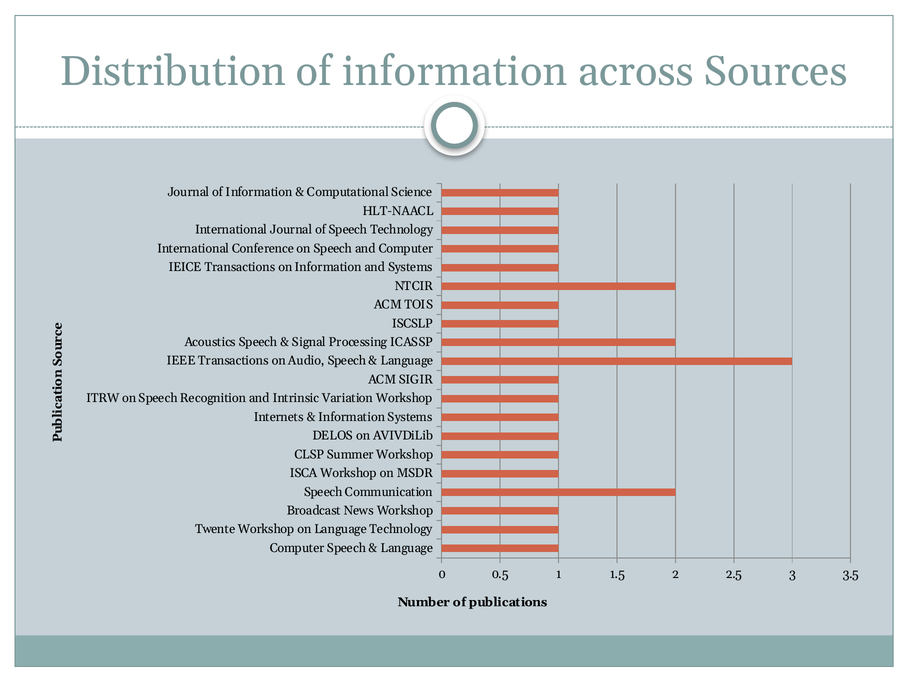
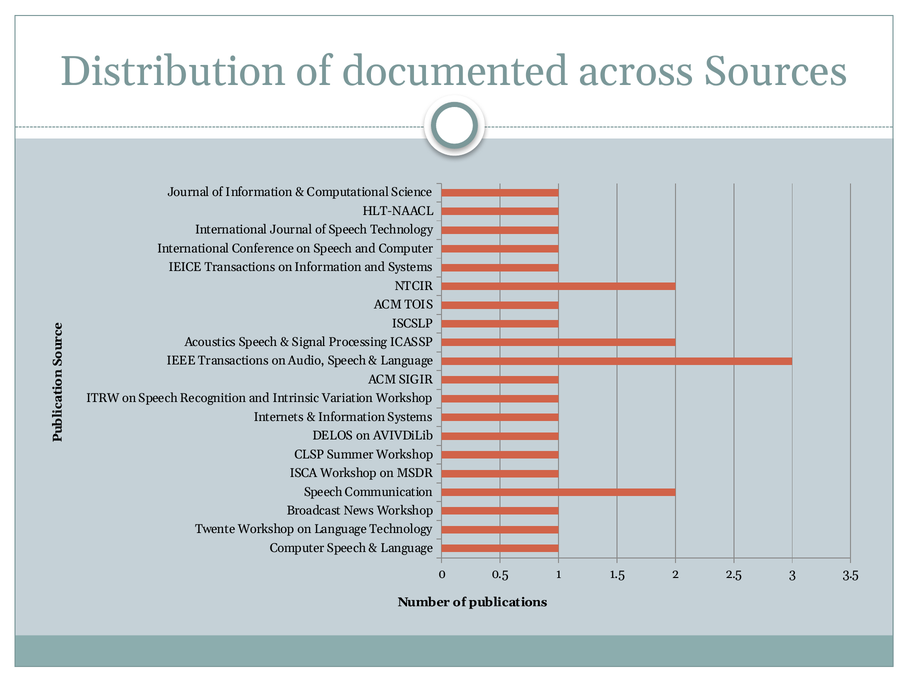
Distribution of information: information -> documented
